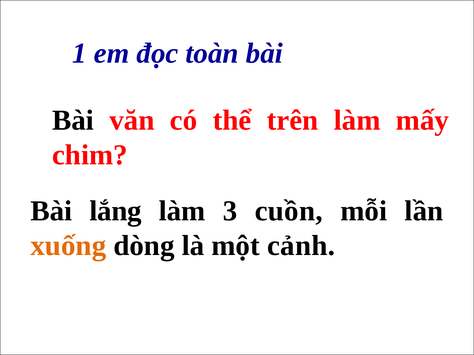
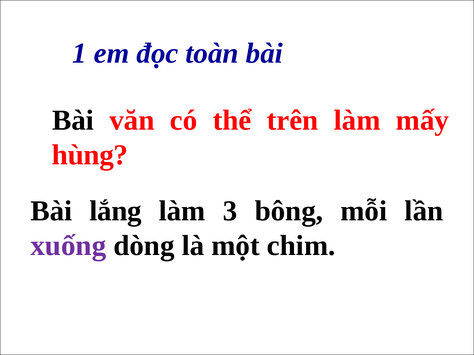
chim: chim -> hùng
cuồn: cuồn -> bông
xuống colour: orange -> purple
cảnh: cảnh -> chim
